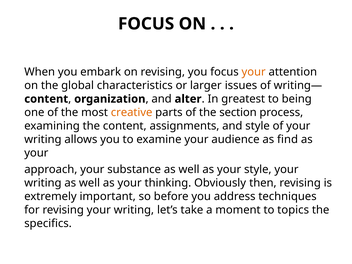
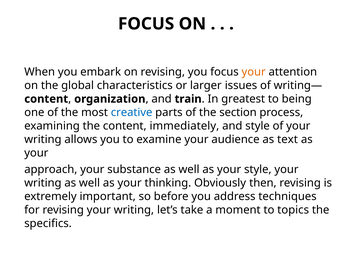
alter: alter -> train
creative colour: orange -> blue
assignments: assignments -> immediately
find: find -> text
